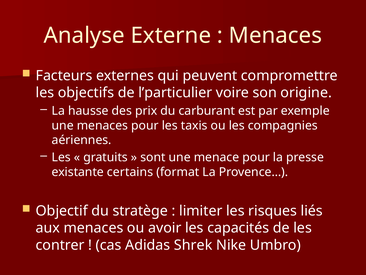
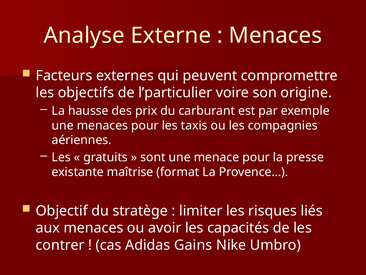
certains: certains -> maîtrise
Shrek: Shrek -> Gains
